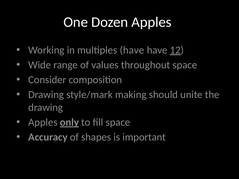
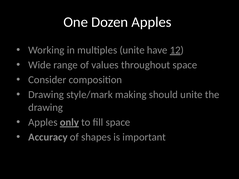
multiples have: have -> unite
